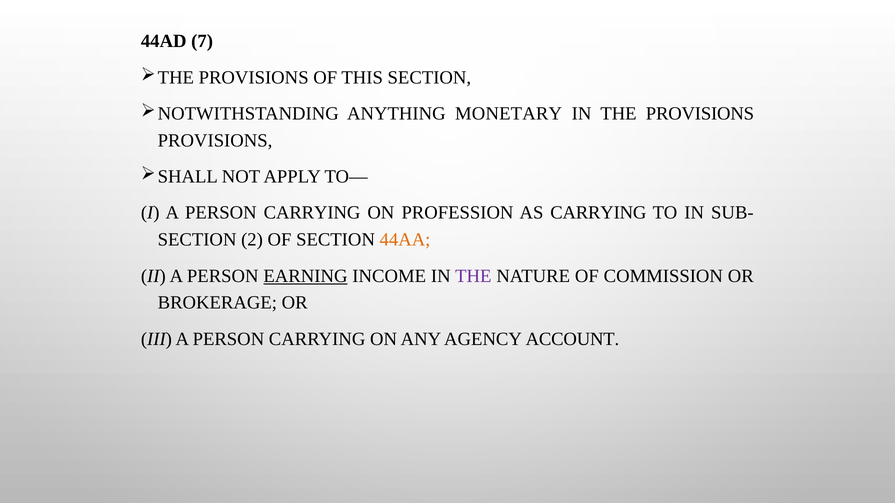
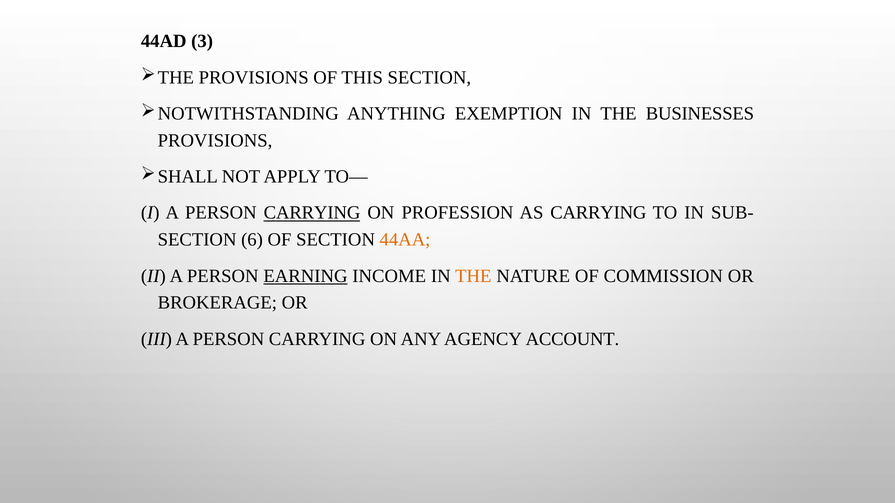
7: 7 -> 3
MONETARY: MONETARY -> EXEMPTION
THE PROVISIONS: PROVISIONS -> BUSINESSES
CARRYING at (312, 213) underline: none -> present
2: 2 -> 6
THE at (473, 276) colour: purple -> orange
